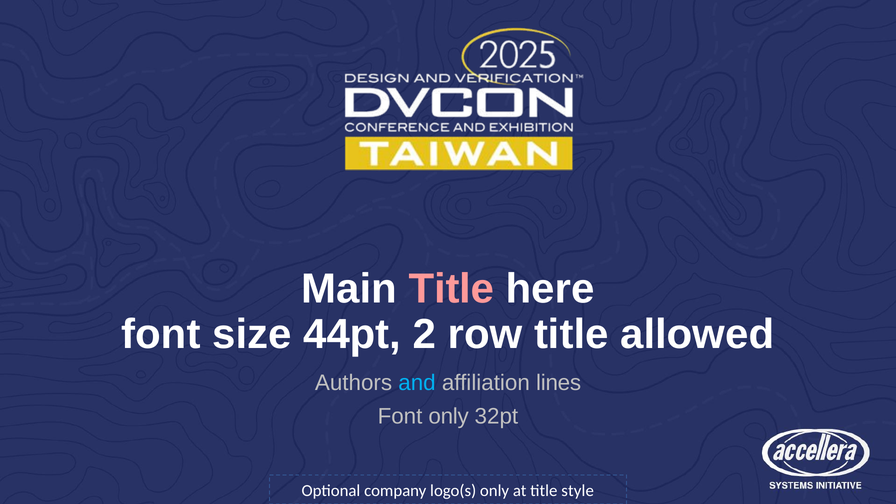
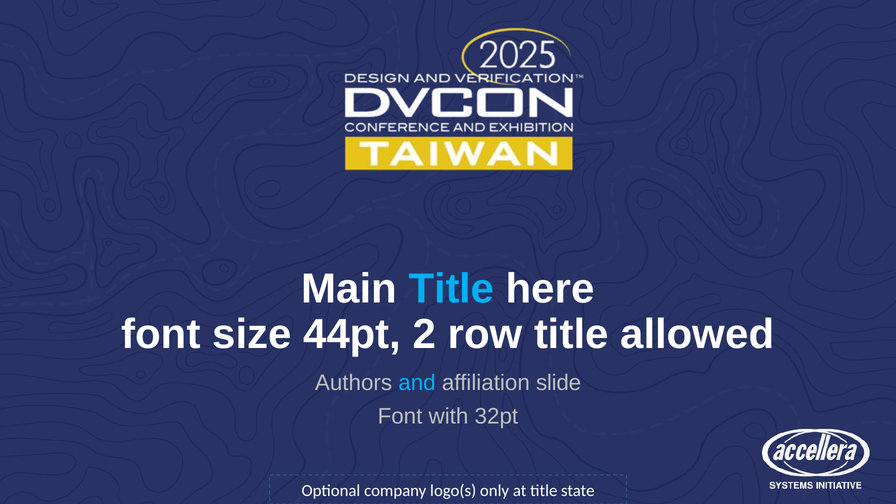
Title at (451, 289) colour: pink -> light blue
lines: lines -> slide
Font only: only -> with
style: style -> state
